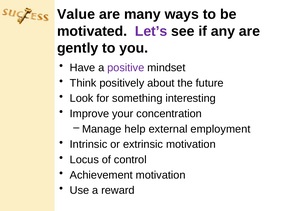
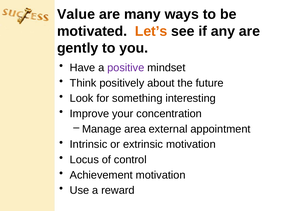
Let’s colour: purple -> orange
help: help -> area
employment: employment -> appointment
